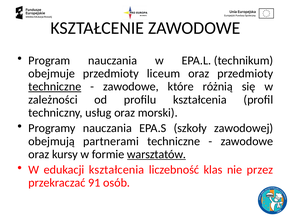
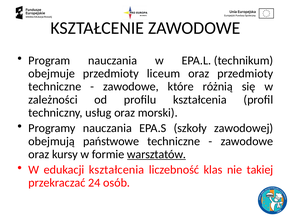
techniczne at (55, 87) underline: present -> none
partnerami: partnerami -> państwowe
przez: przez -> takiej
91: 91 -> 24
